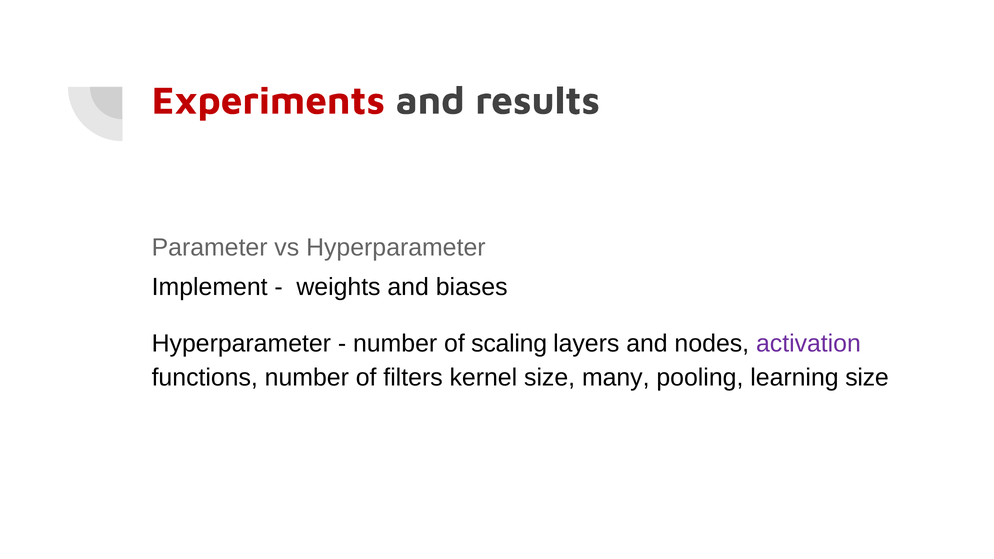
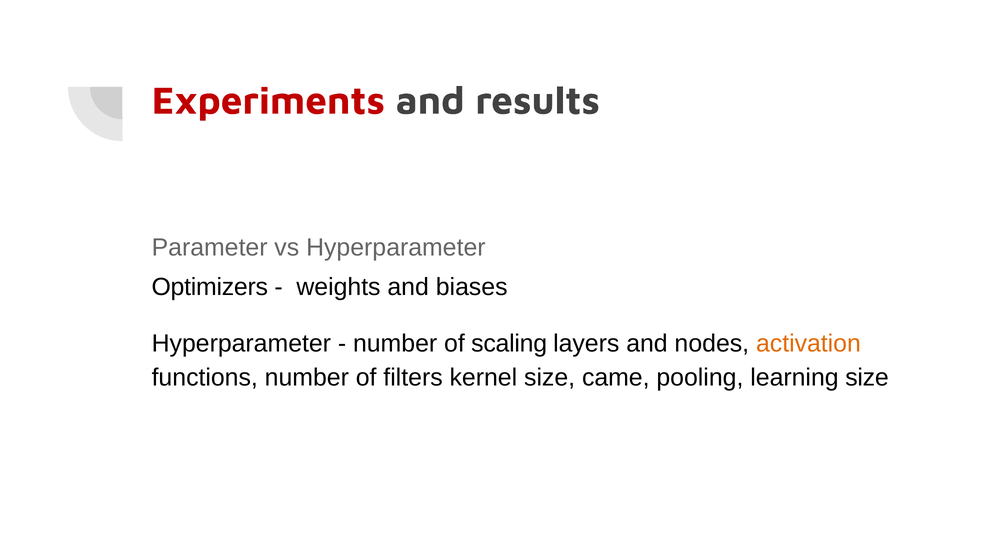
Implement: Implement -> Optimizers
activation colour: purple -> orange
many: many -> came
